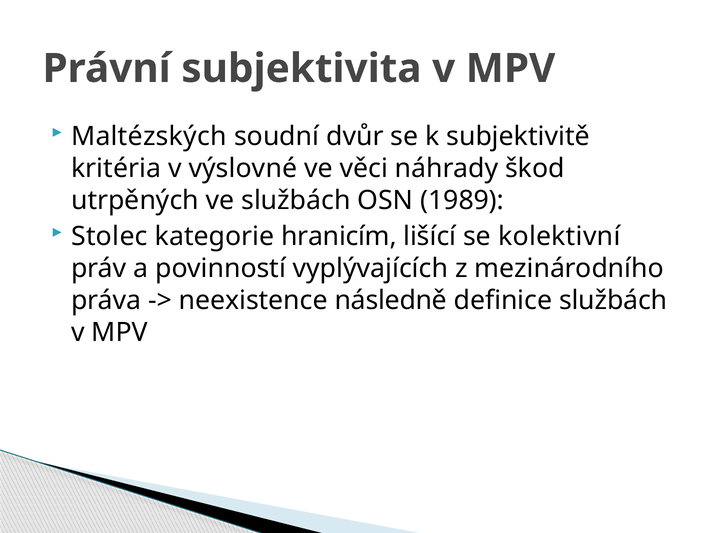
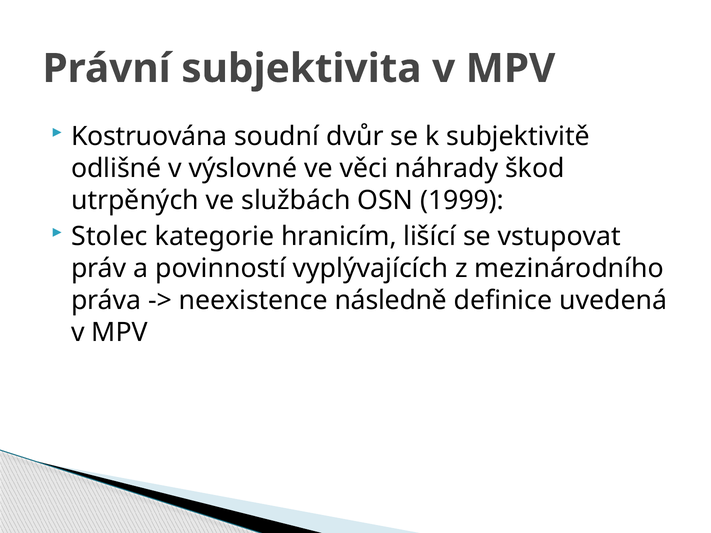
Maltézských: Maltézských -> Kostruována
kritéria: kritéria -> odlišné
1989: 1989 -> 1999
kolektivní: kolektivní -> vstupovat
definice službách: službách -> uvedená
